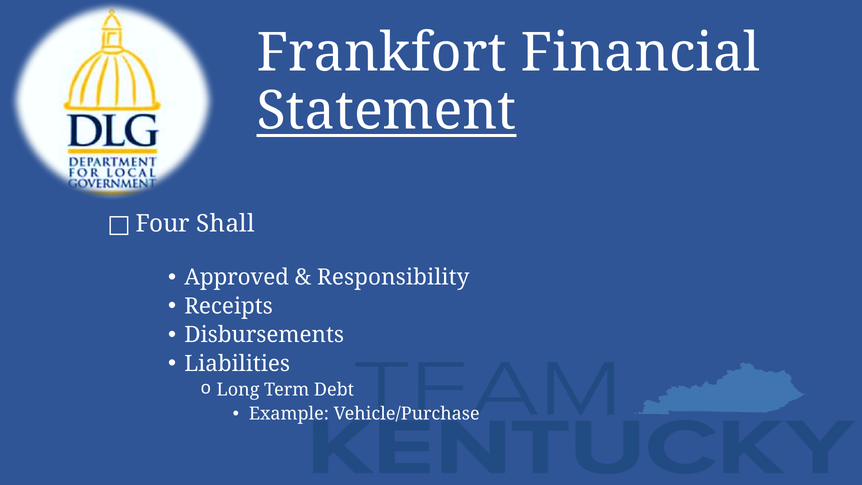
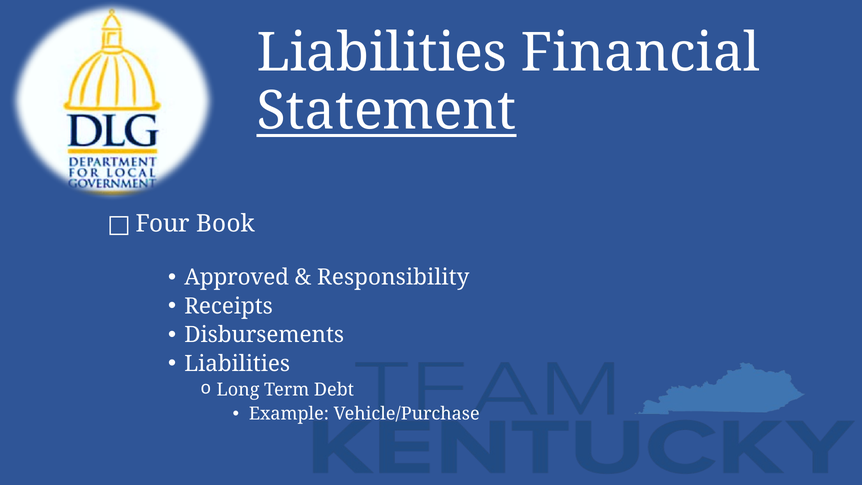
Frankfort at (382, 53): Frankfort -> Liabilities
Shall: Shall -> Book
